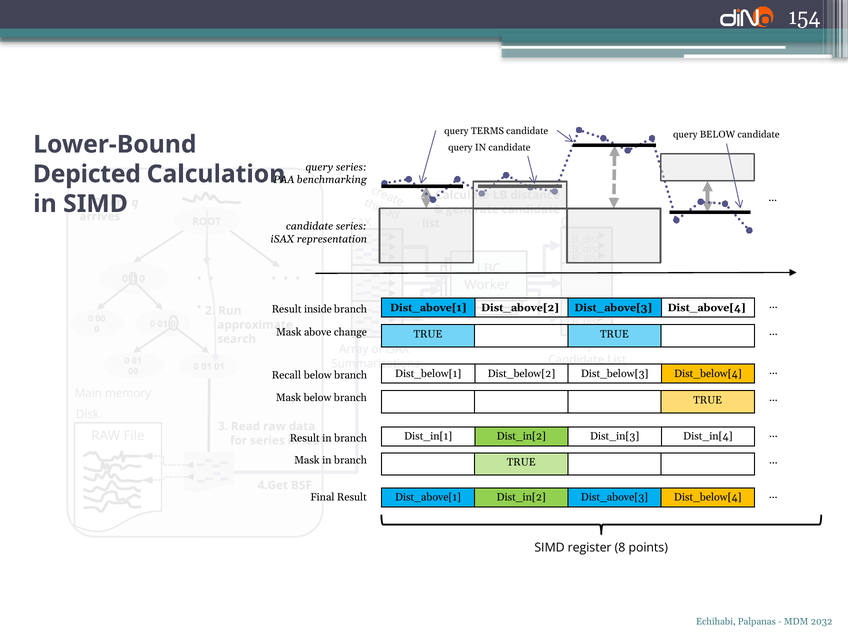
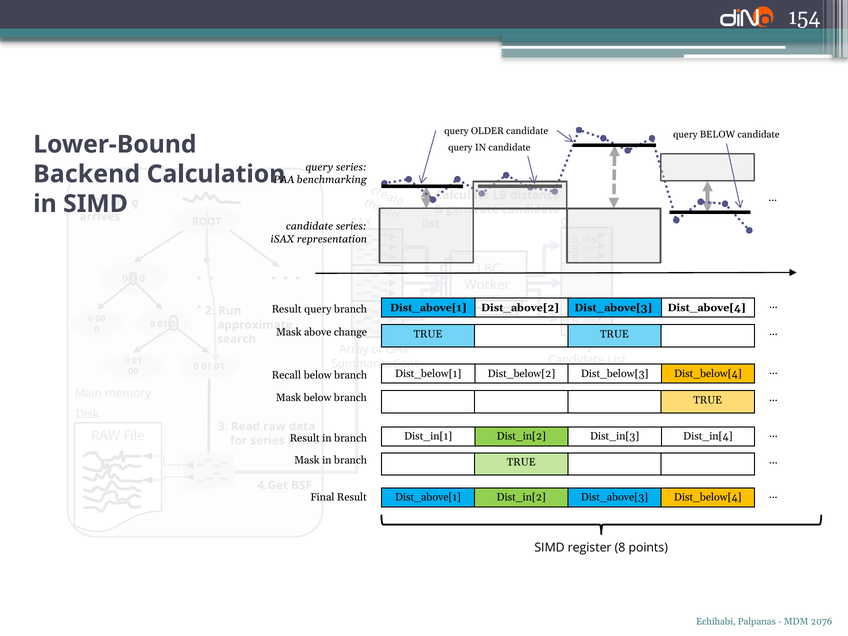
TERMS: TERMS -> OLDER
Depicted: Depicted -> Backend
Result inside: inside -> query
2032: 2032 -> 2076
